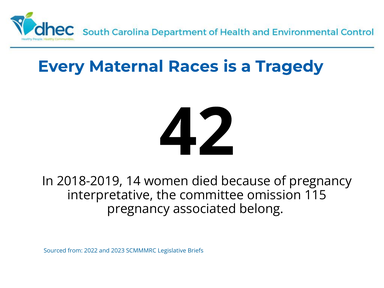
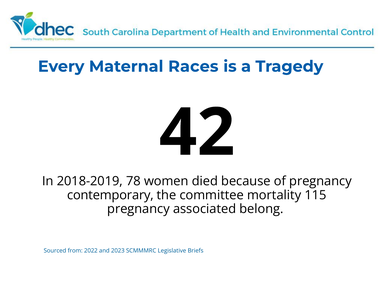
14: 14 -> 78
interpretative: interpretative -> contemporary
omission: omission -> mortality
